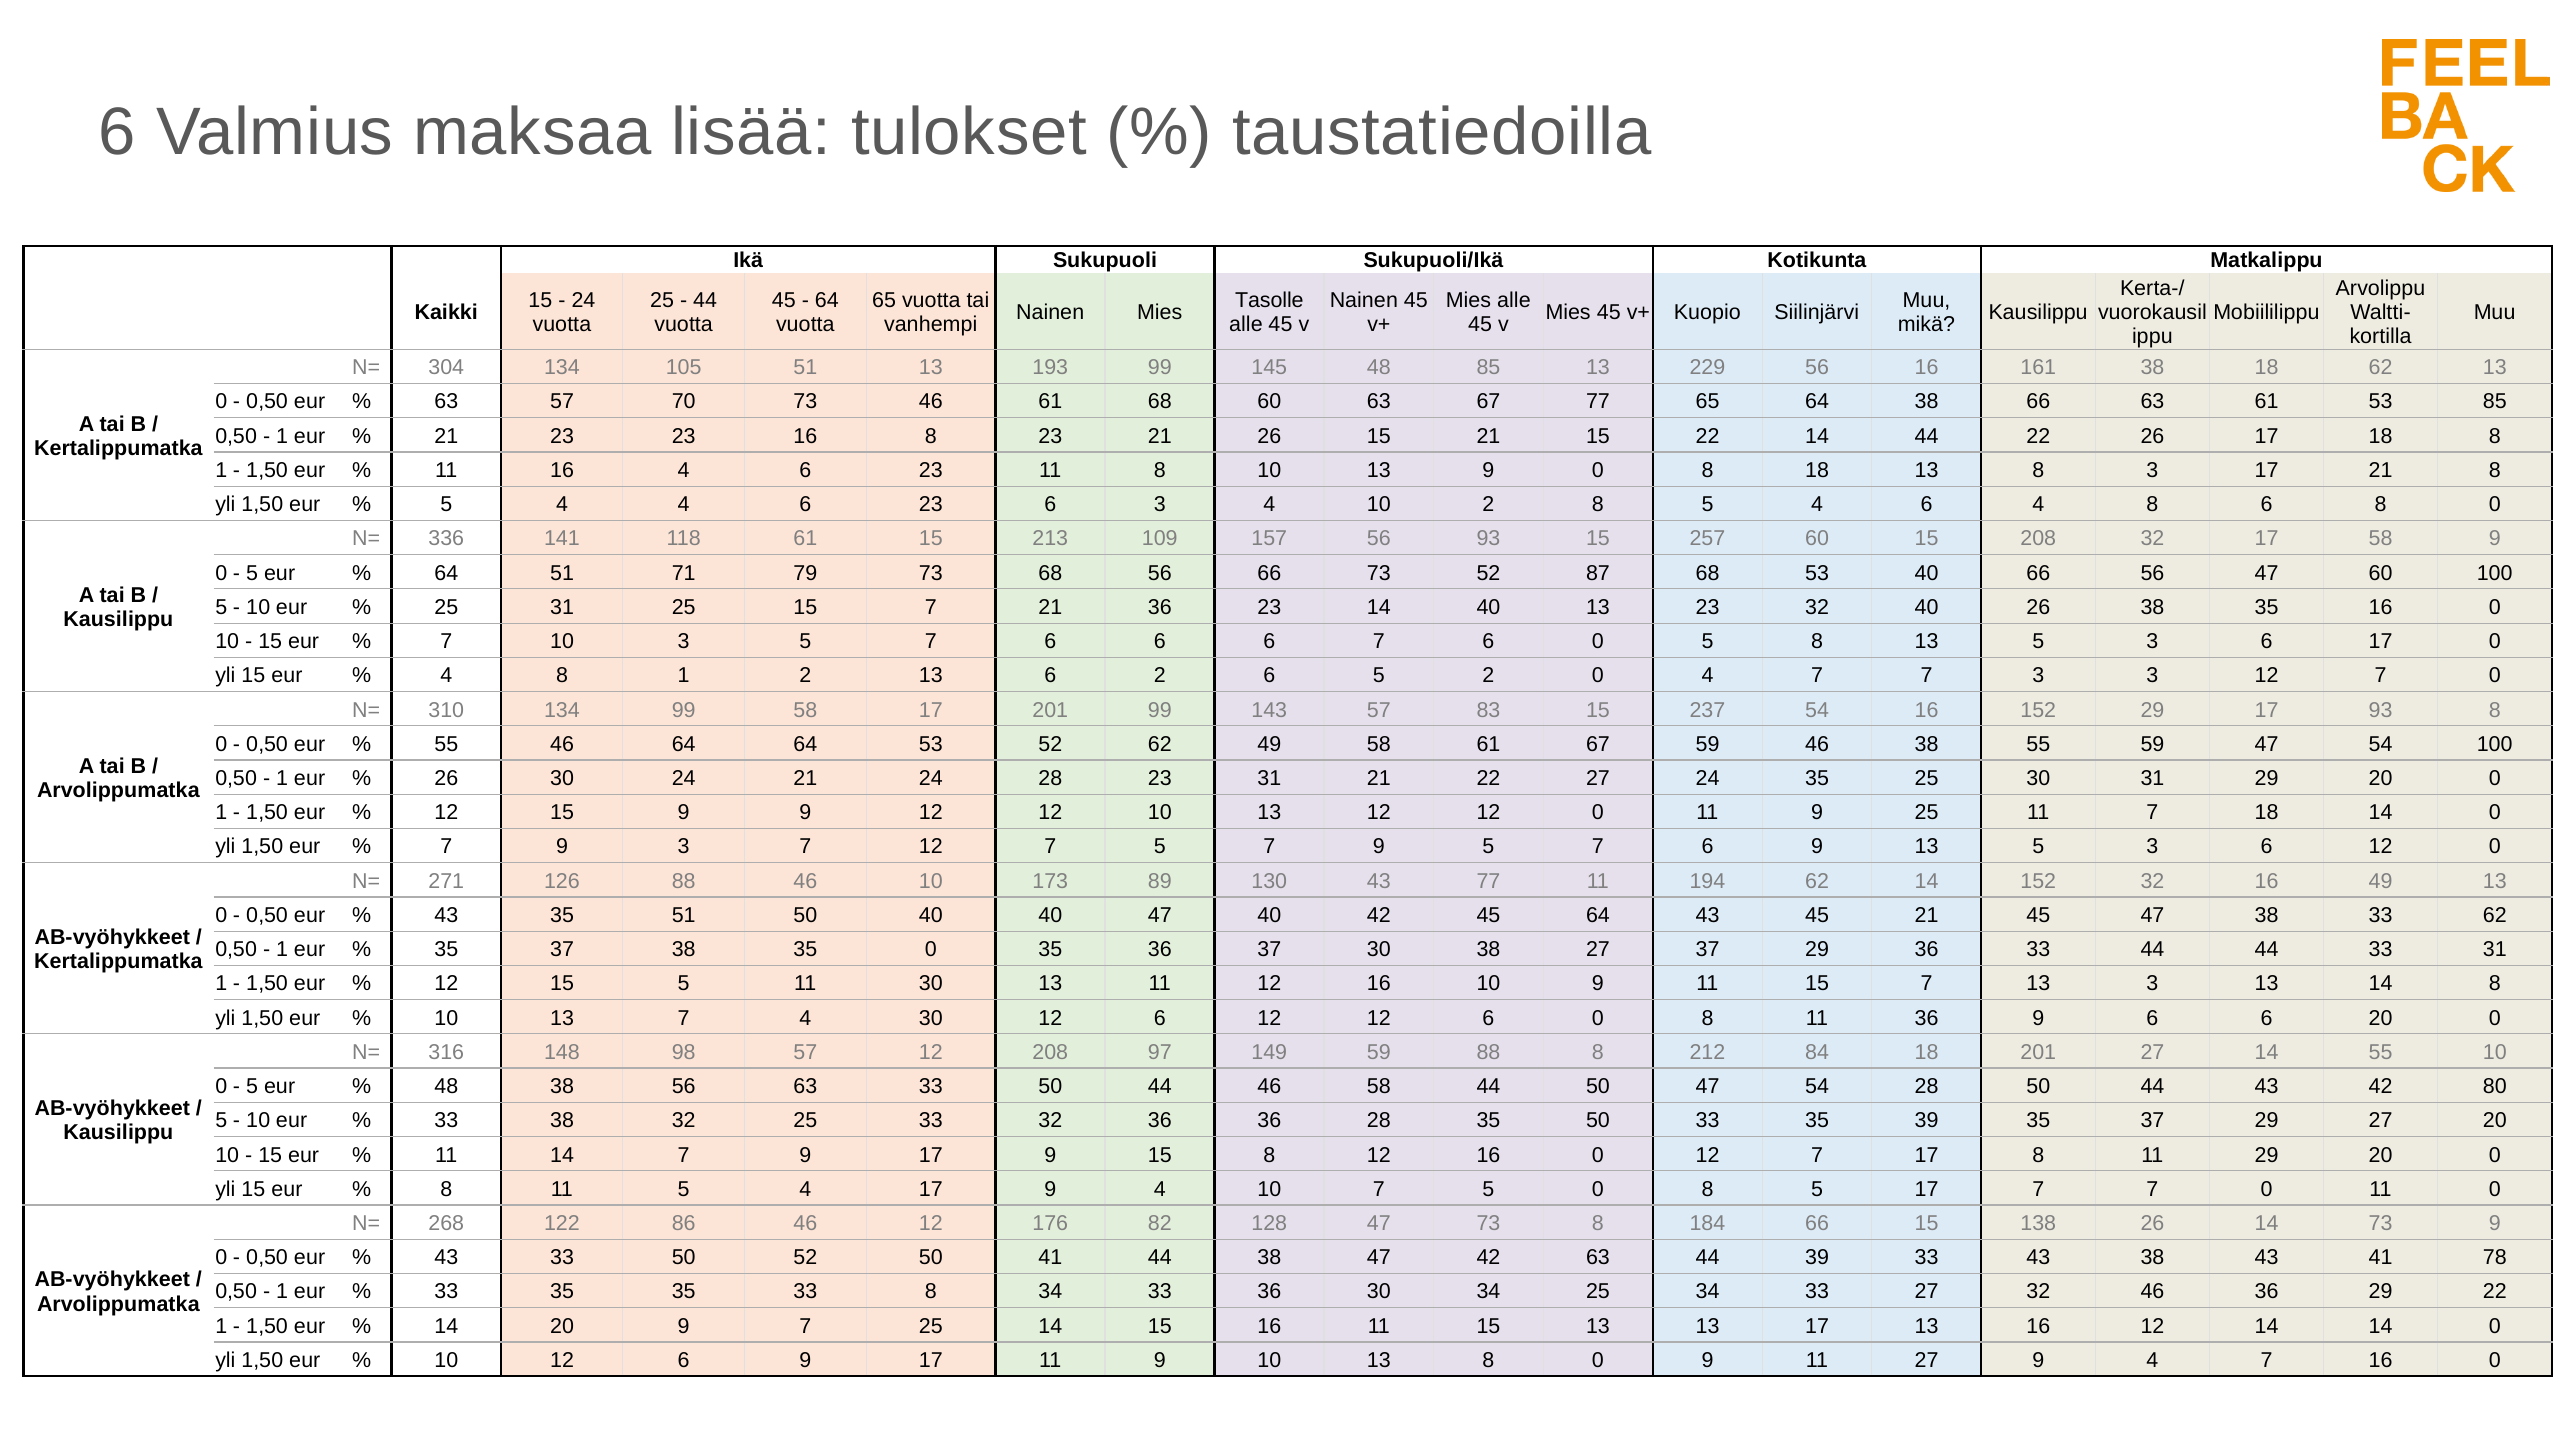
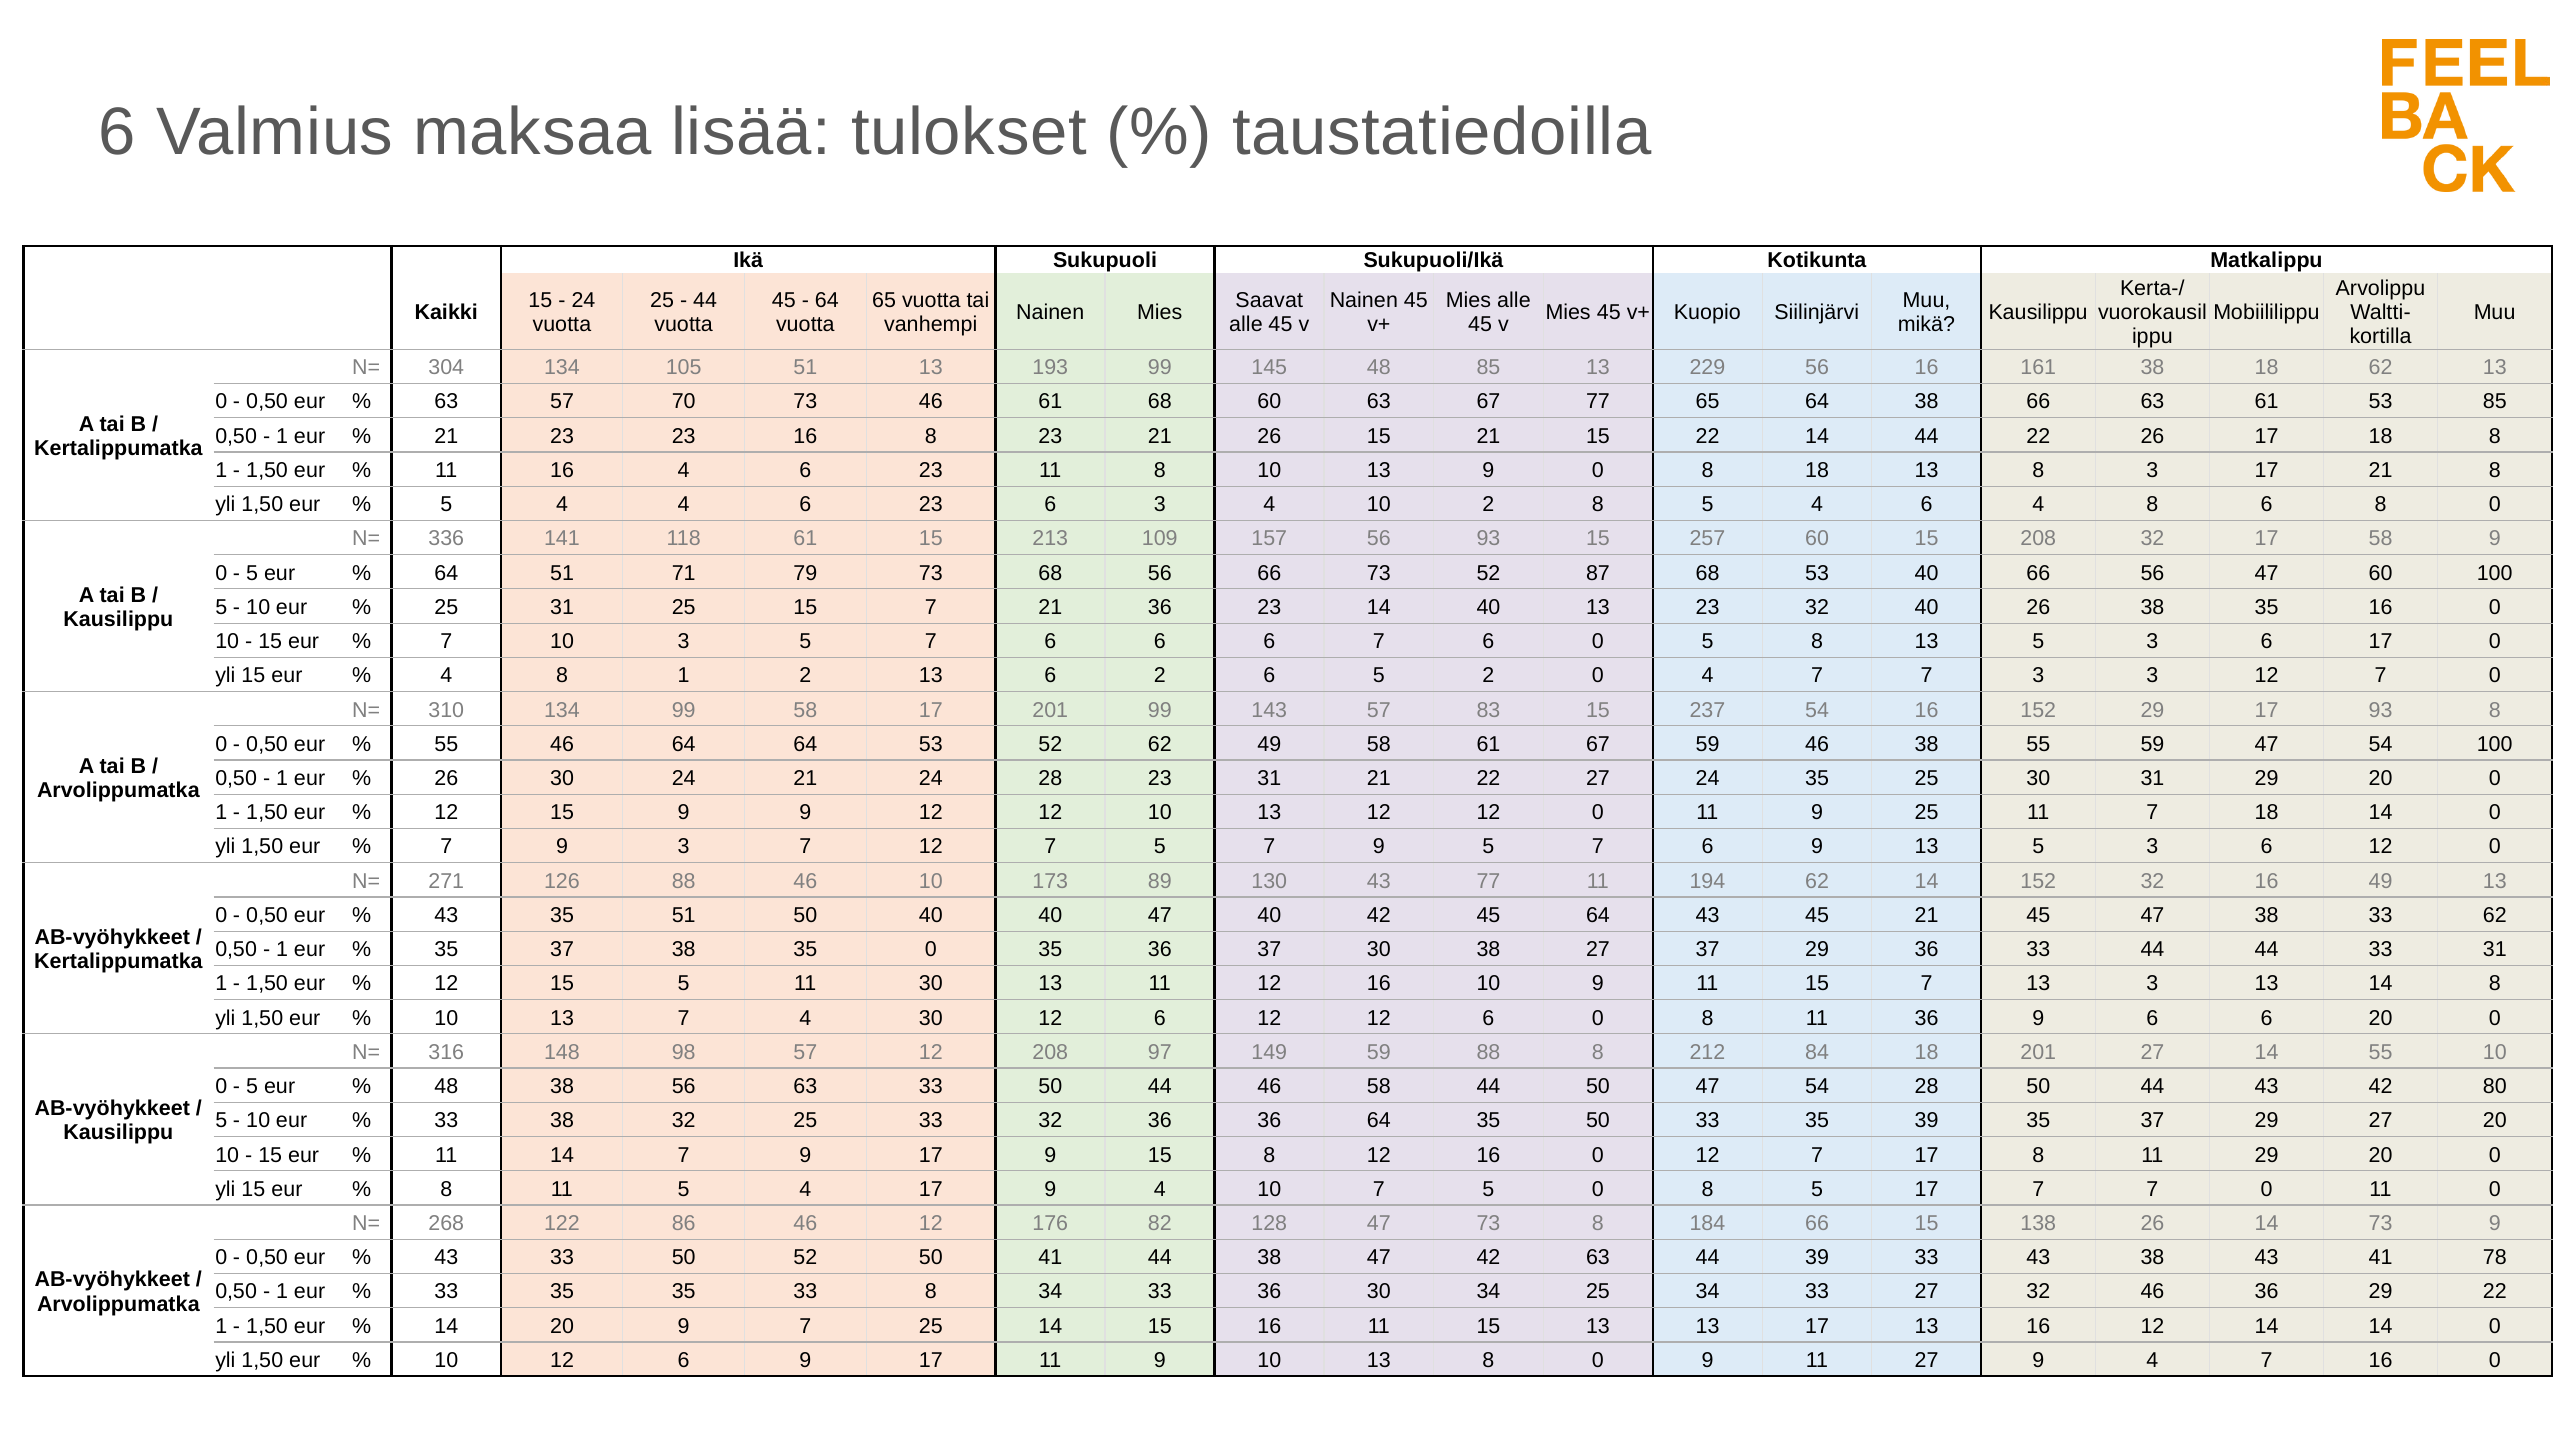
Tasolle: Tasolle -> Saavat
36 28: 28 -> 64
